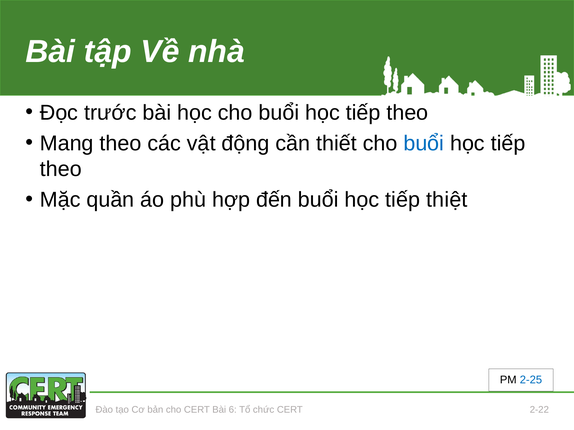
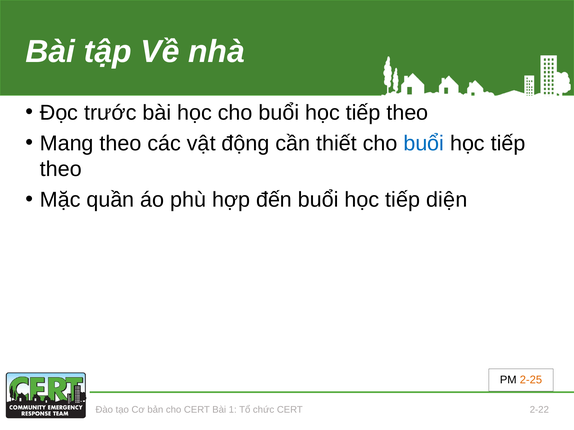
thiệt: thiệt -> diện
2-25 colour: blue -> orange
6: 6 -> 1
